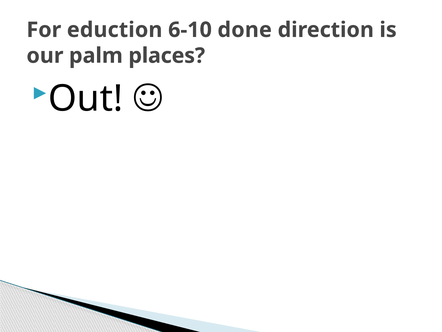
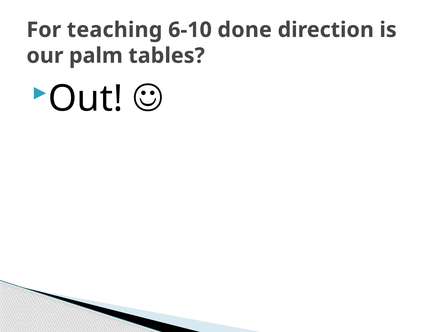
eduction: eduction -> teaching
places: places -> tables
